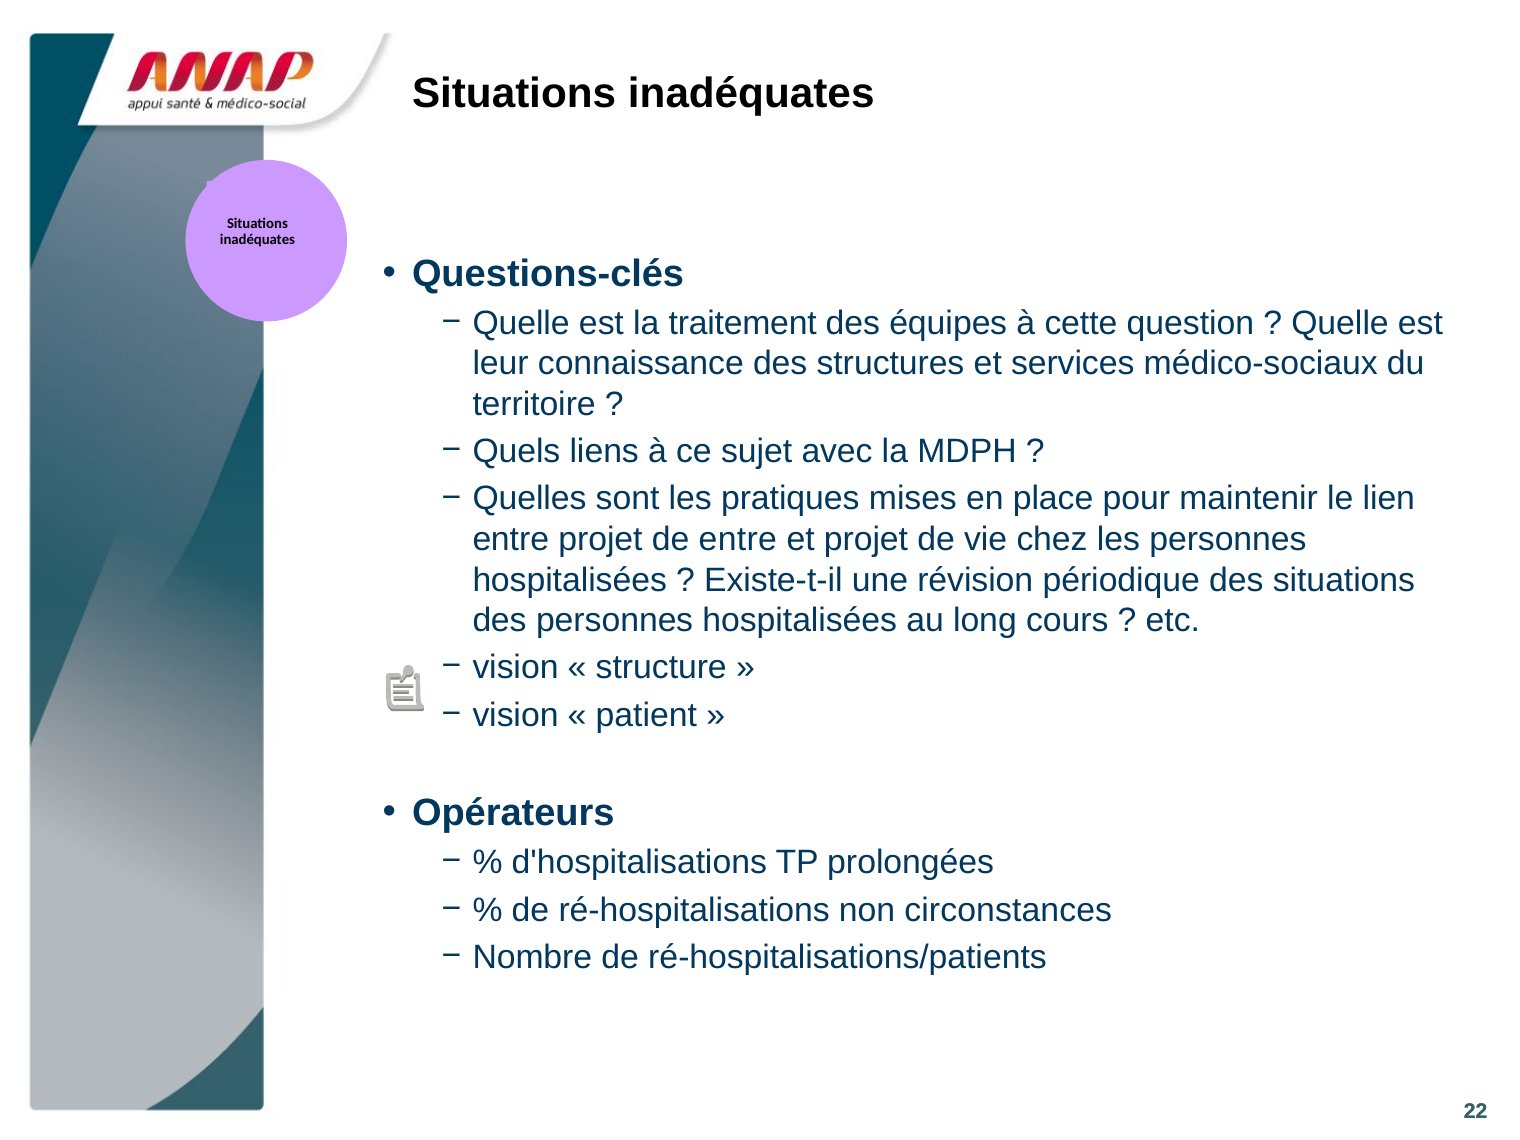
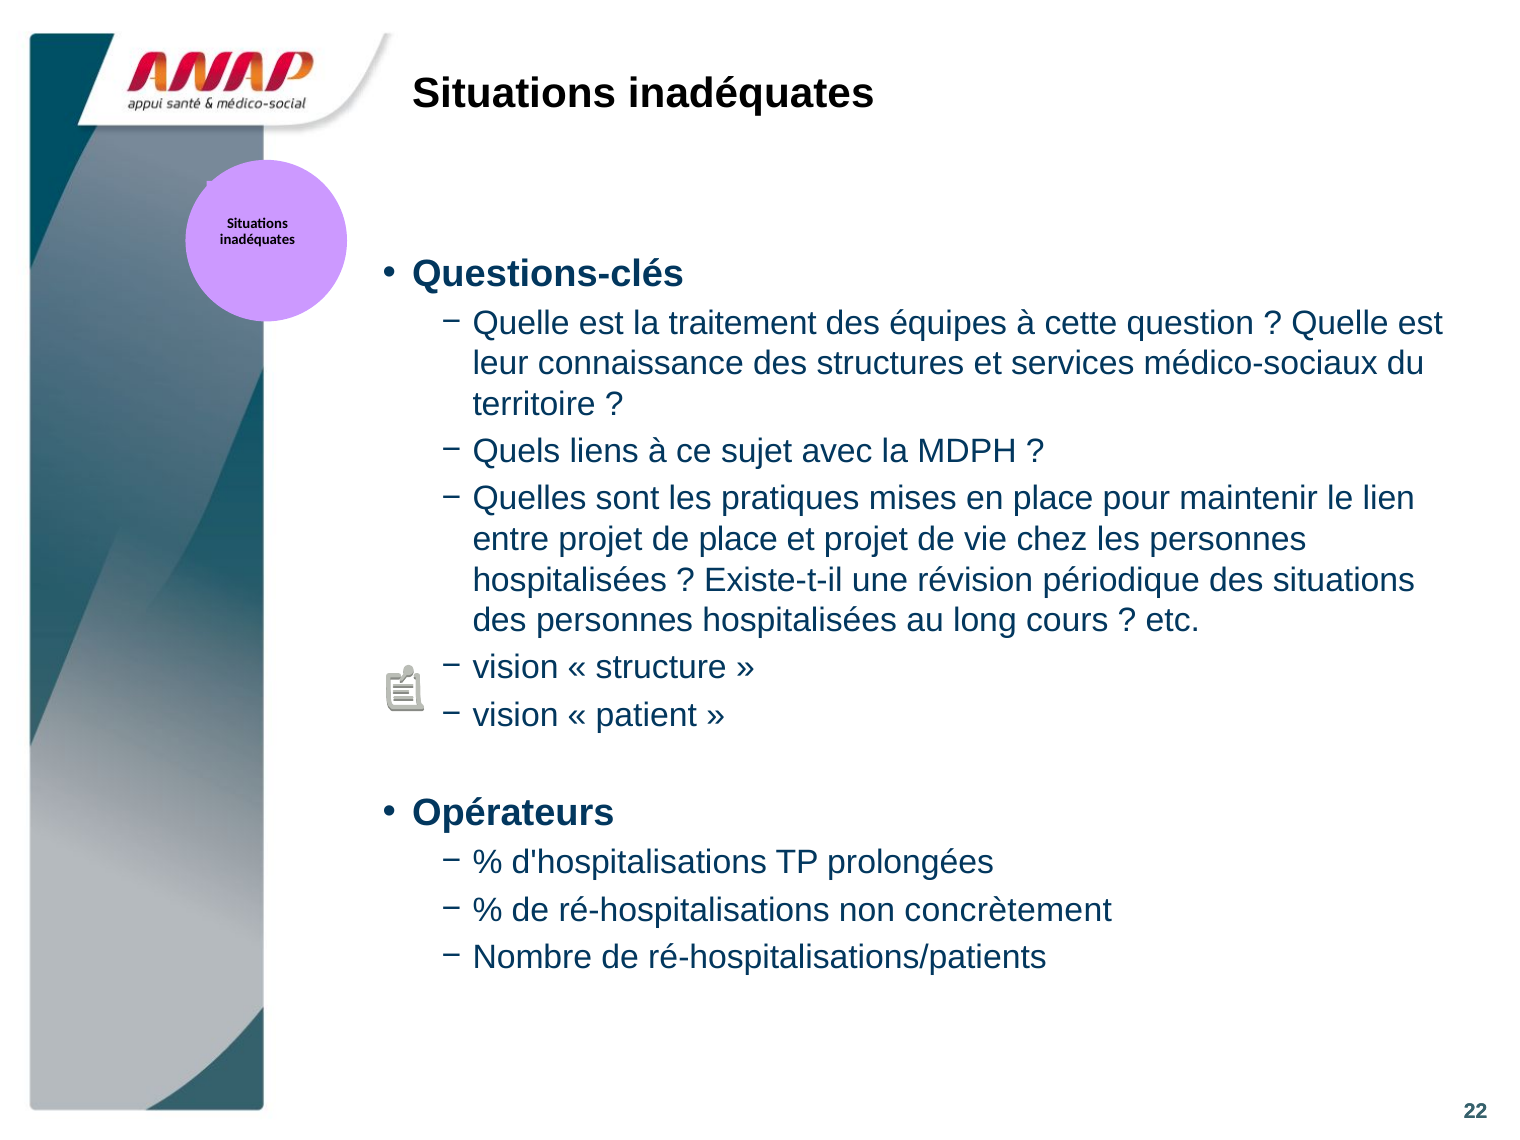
de entre: entre -> place
circonstances: circonstances -> concrètement
